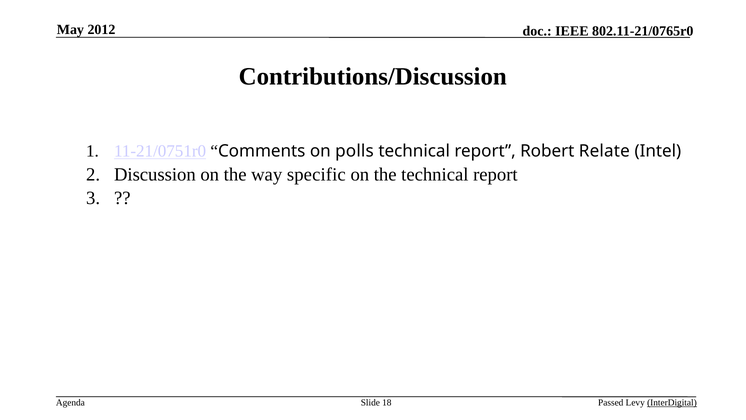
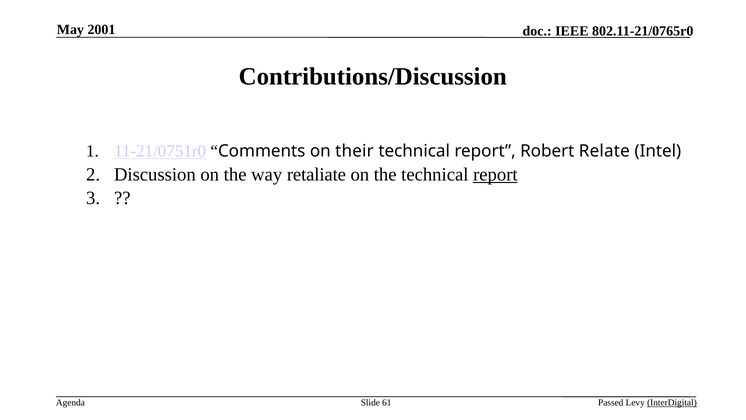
2012: 2012 -> 2001
polls: polls -> their
specific: specific -> retaliate
report at (495, 174) underline: none -> present
18: 18 -> 61
